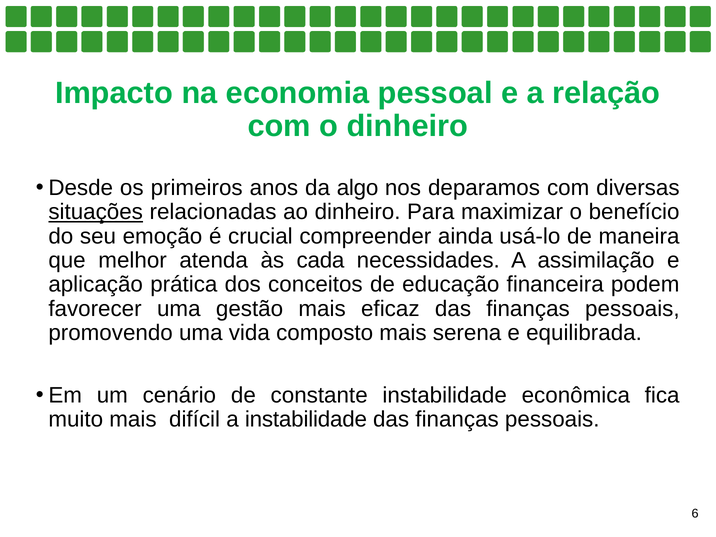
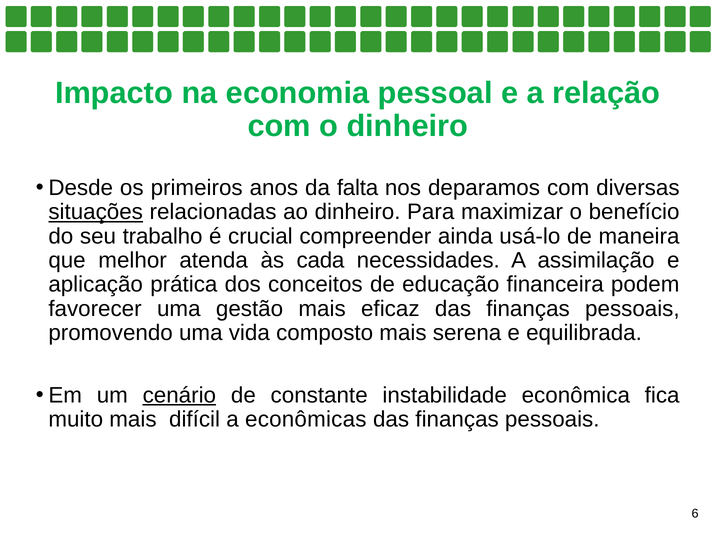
algo: algo -> falta
emoção: emoção -> trabalho
cenário underline: none -> present
a instabilidade: instabilidade -> econômicas
